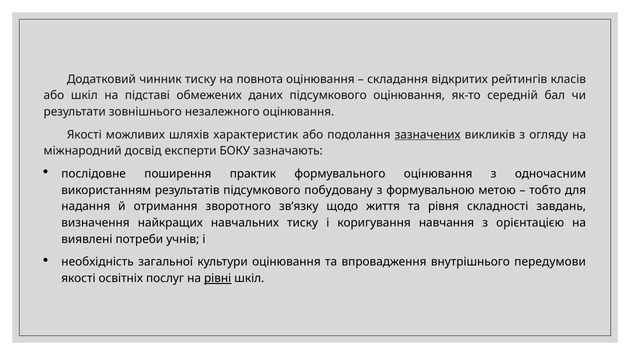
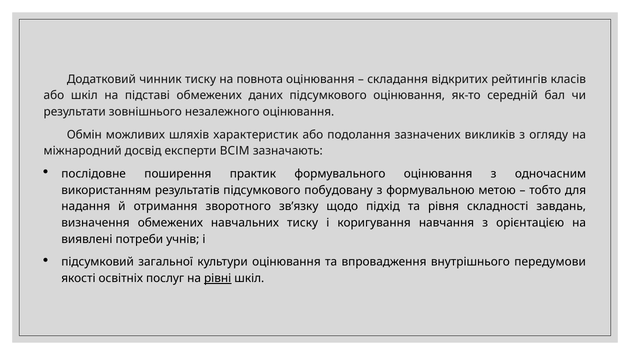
Якості at (84, 134): Якості -> Обмін
зазначених underline: present -> none
БОКУ: БОКУ -> ВСІМ
життя: життя -> підхід
визначення найкращих: найкращих -> обмежених
необхідність: необхідність -> підсумковий
